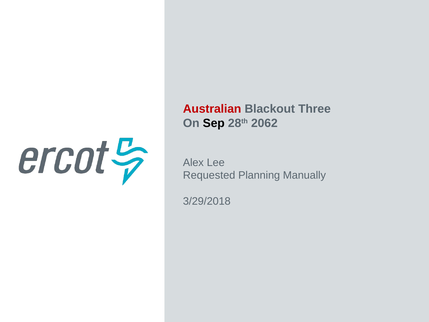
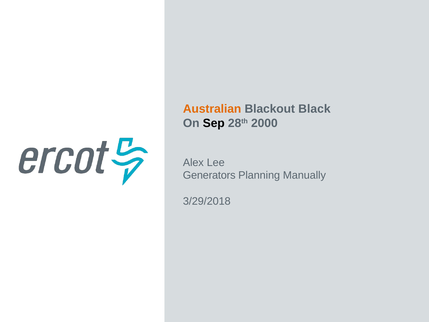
Australian colour: red -> orange
Three: Three -> Black
2062: 2062 -> 2000
Requested: Requested -> Generators
